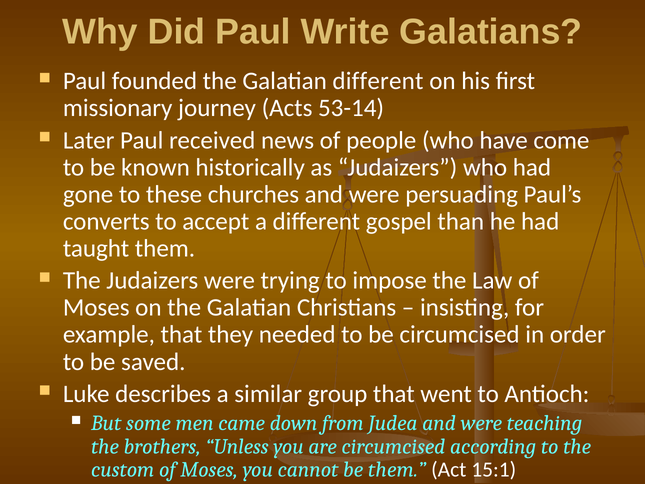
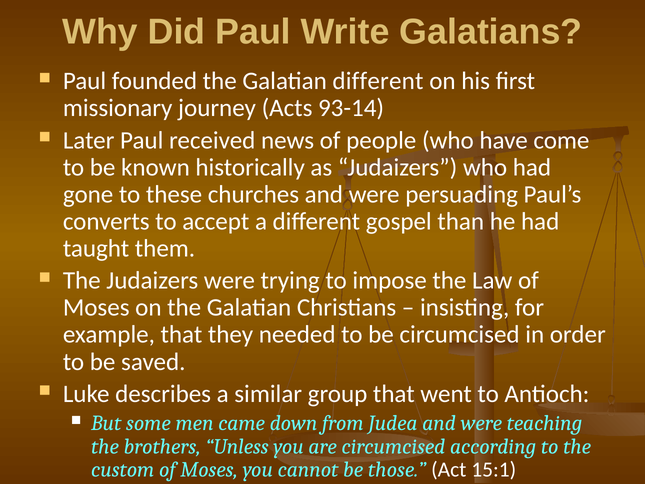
53-14: 53-14 -> 93-14
be them: them -> those
